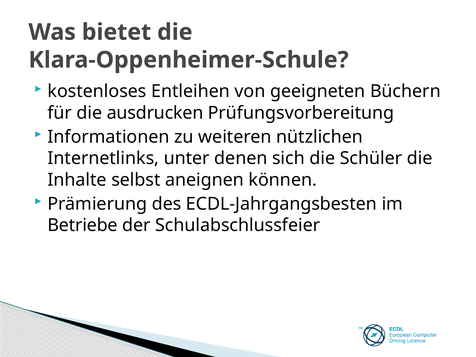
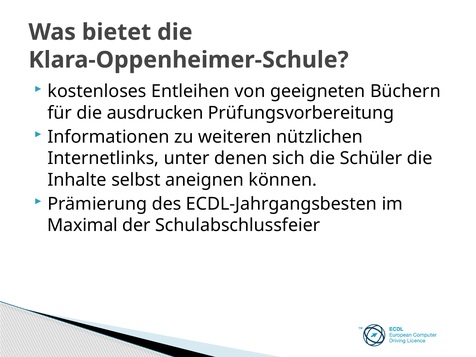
Betriebe: Betriebe -> Maximal
